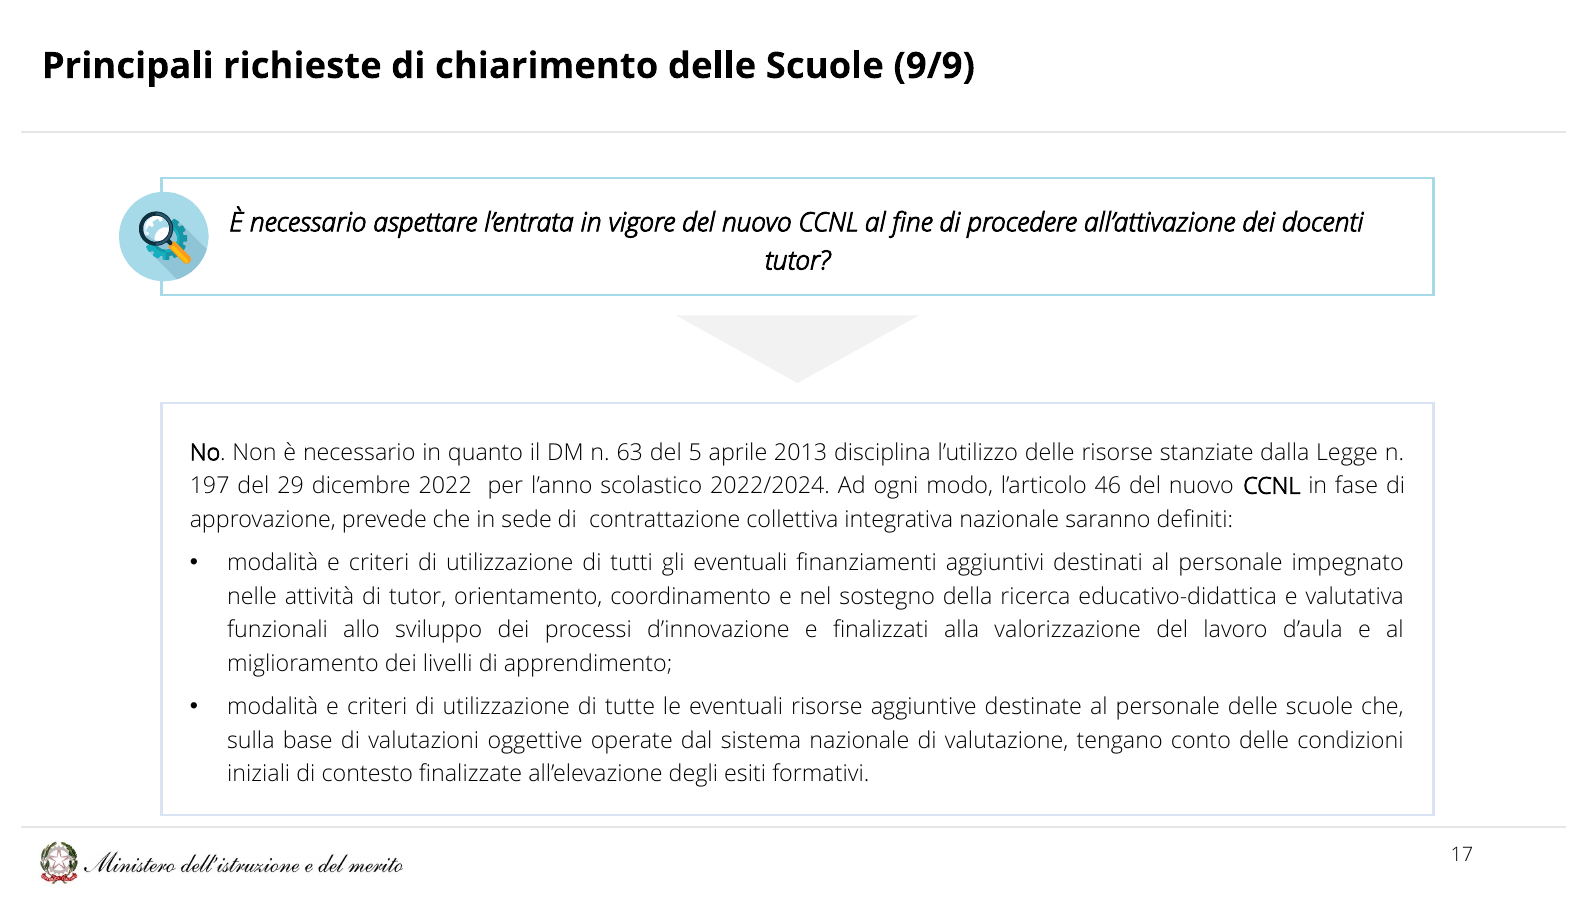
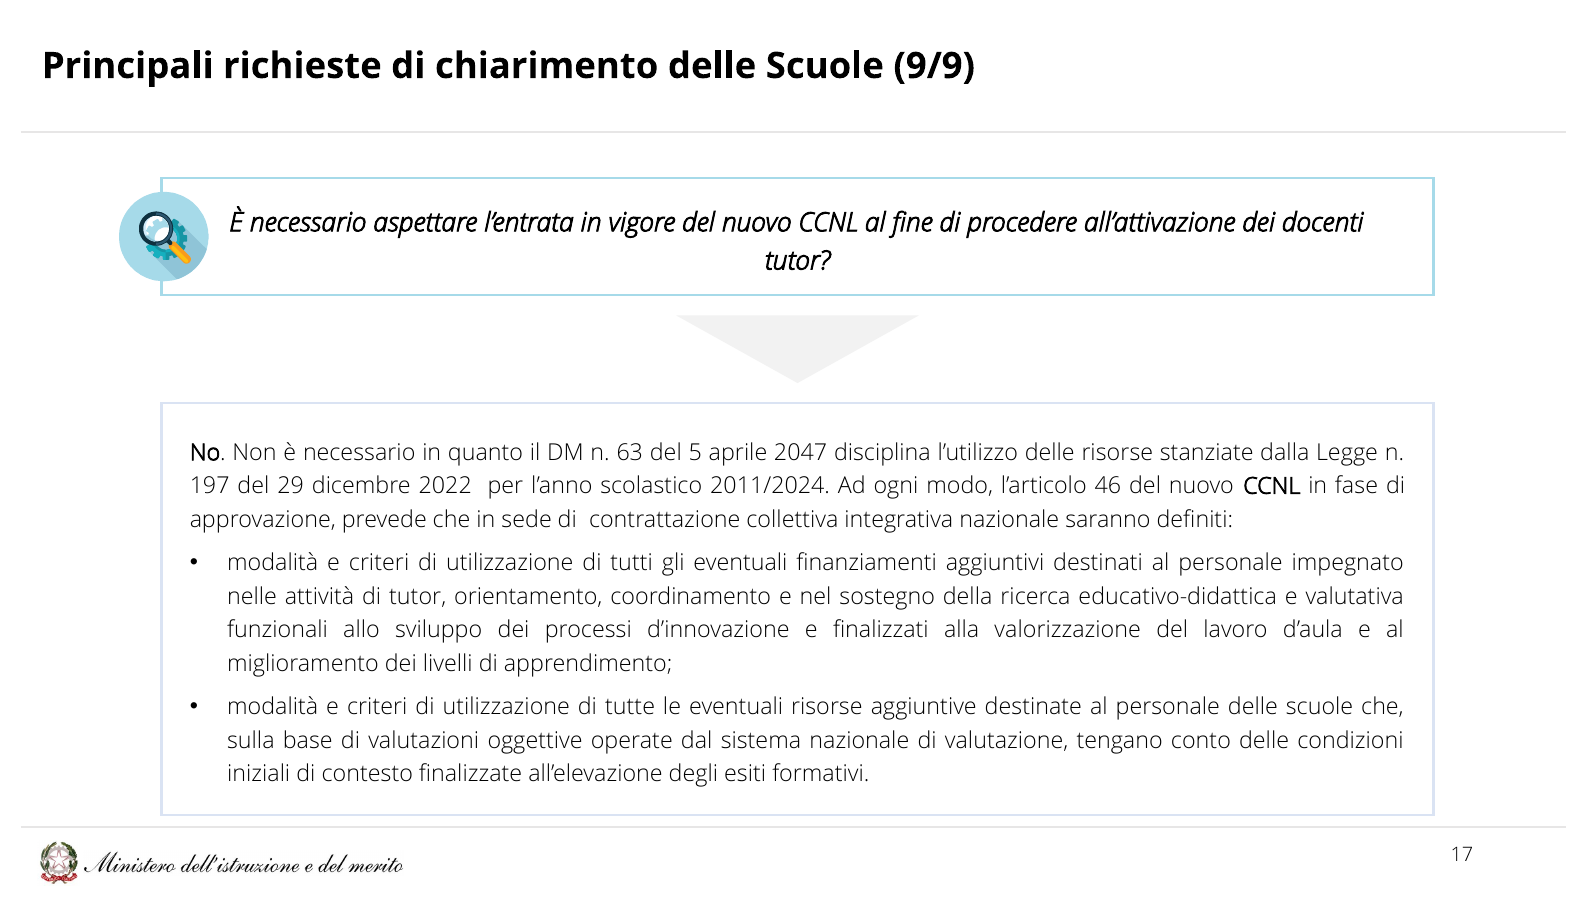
2013: 2013 -> 2047
2022/2024: 2022/2024 -> 2011/2024
